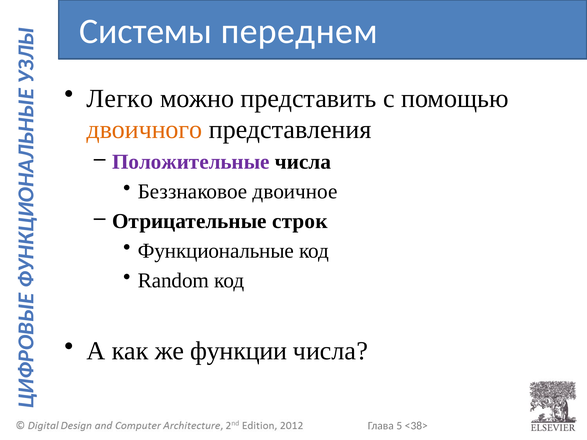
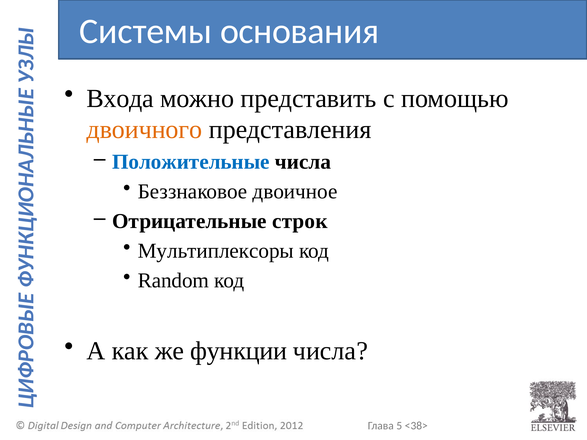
переднем: переднем -> основания
Легко: Легко -> Входа
Положительные colour: purple -> blue
Функциональные: Функциональные -> Мультиплексоры
